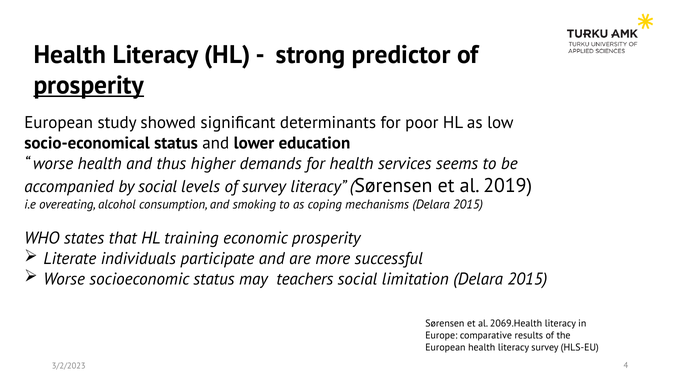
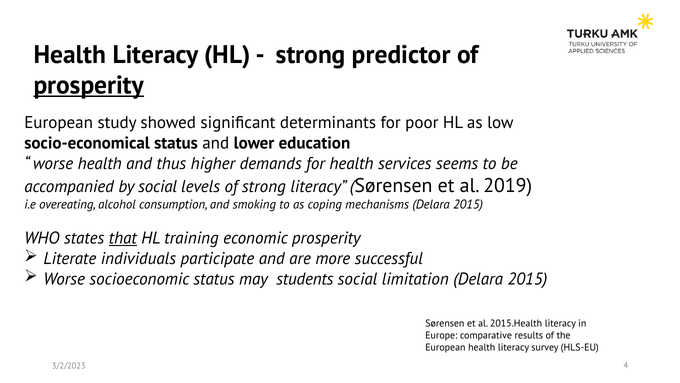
of survey: survey -> strong
that underline: none -> present
teachers: teachers -> students
2069.Health: 2069.Health -> 2015.Health
